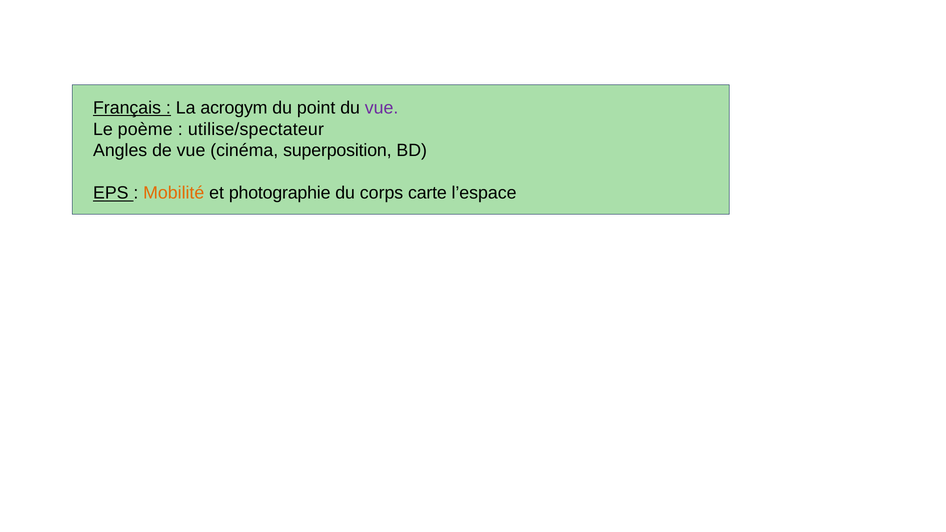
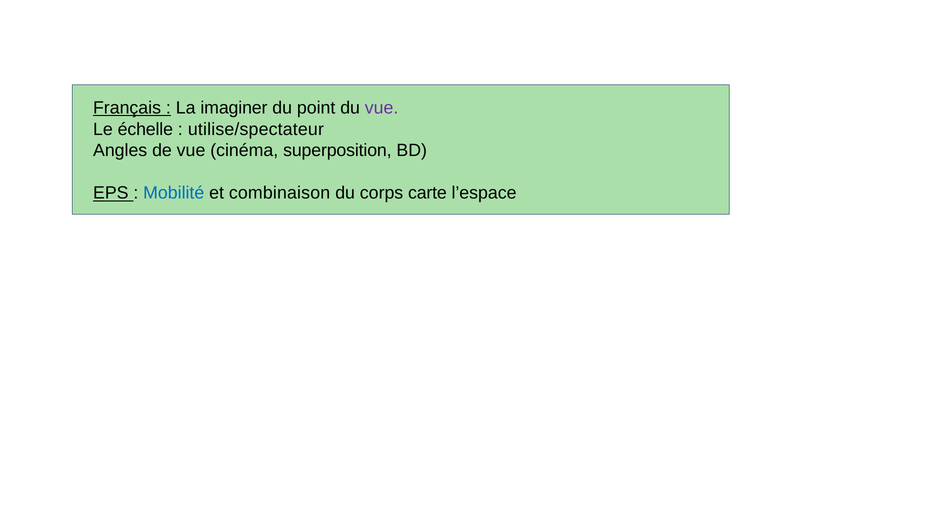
acrogym: acrogym -> imaginer
poème: poème -> échelle
Mobilité colour: orange -> blue
photographie: photographie -> combinaison
